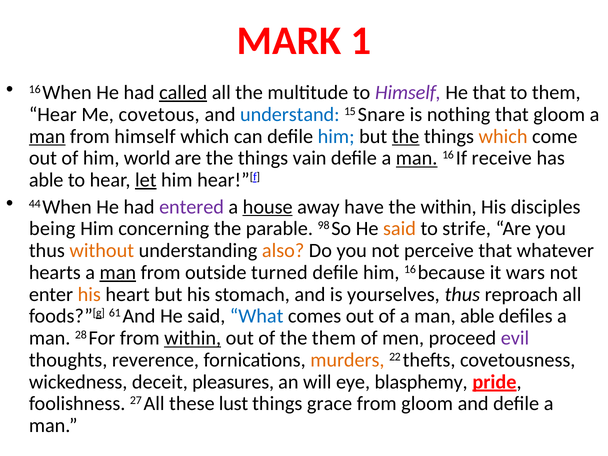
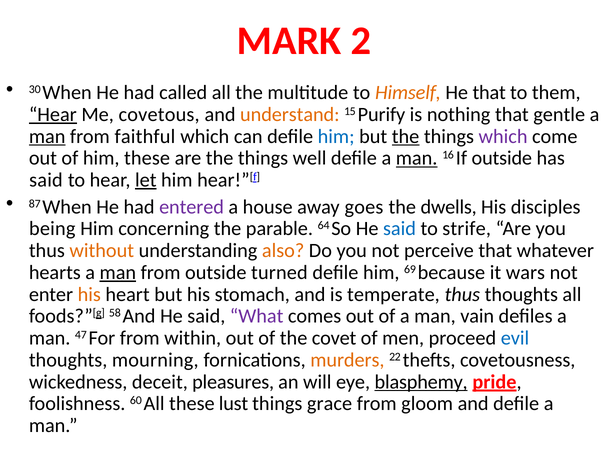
1: 1 -> 2
16 at (35, 89): 16 -> 30
called underline: present -> none
Himself at (408, 93) colour: purple -> orange
Hear at (53, 115) underline: none -> present
understand colour: blue -> orange
Snare: Snare -> Purify
that gloom: gloom -> gentle
from himself: himself -> faithful
which at (503, 136) colour: orange -> purple
him world: world -> these
vain: vain -> well
If receive: receive -> outside
able at (46, 180): able -> said
44: 44 -> 87
house underline: present -> none
have: have -> goes
the within: within -> dwells
98: 98 -> 64
said at (399, 229) colour: orange -> blue
him 16: 16 -> 69
yourselves: yourselves -> temperate
thus reproach: reproach -> thoughts
61: 61 -> 58
What colour: blue -> purple
man able: able -> vain
28: 28 -> 47
within at (193, 338) underline: present -> none
the them: them -> covet
evil colour: purple -> blue
reverence: reverence -> mourning
blasphemy underline: none -> present
27: 27 -> 60
